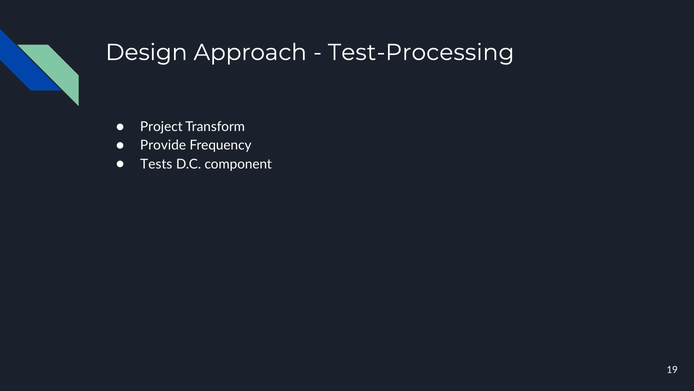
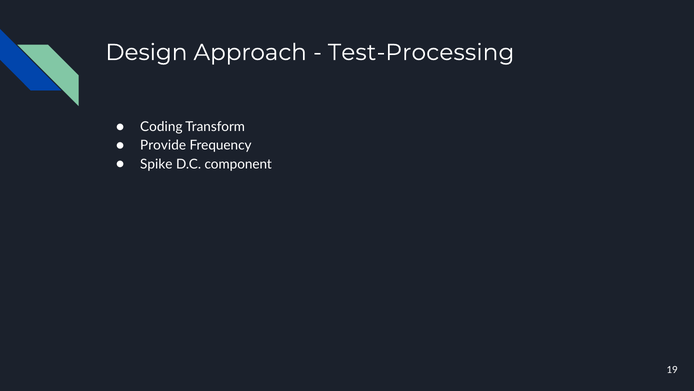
Project: Project -> Coding
Tests: Tests -> Spike
